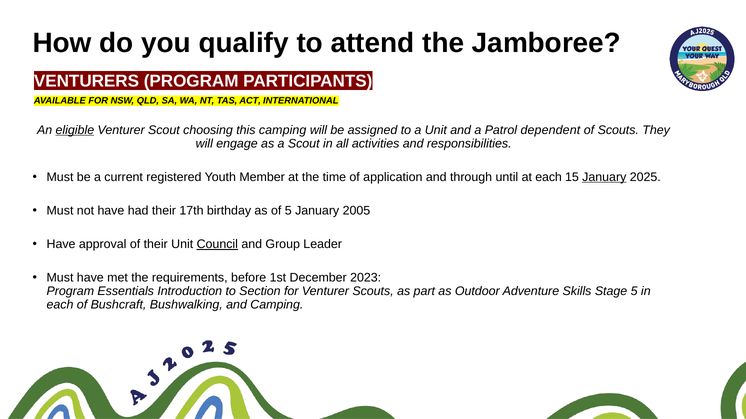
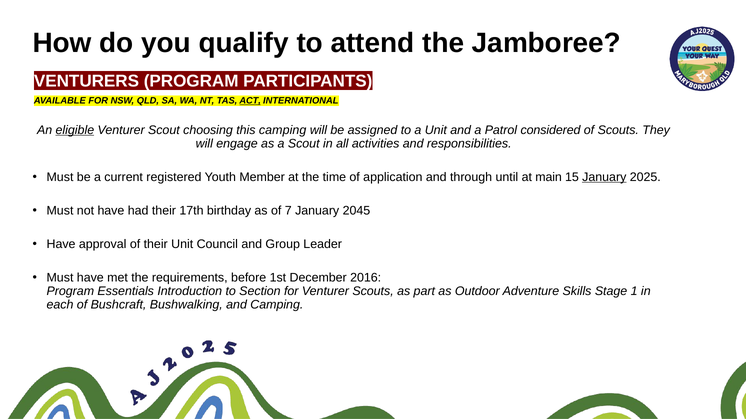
ACT underline: none -> present
dependent: dependent -> considered
at each: each -> main
of 5: 5 -> 7
2005: 2005 -> 2045
Council underline: present -> none
2023: 2023 -> 2016
Stage 5: 5 -> 1
